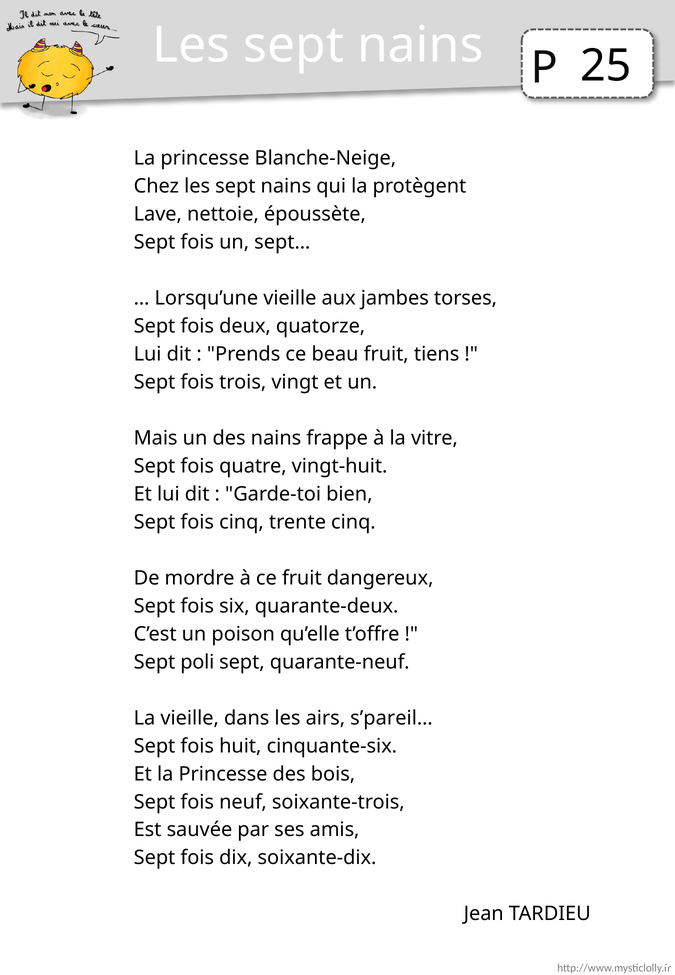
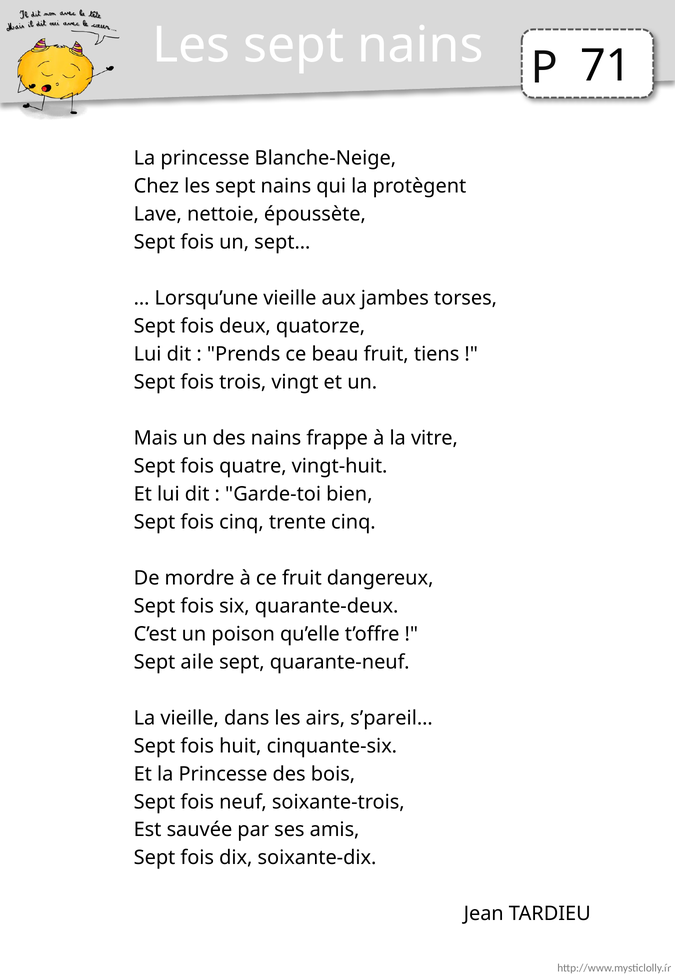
25: 25 -> 71
poli: poli -> aile
